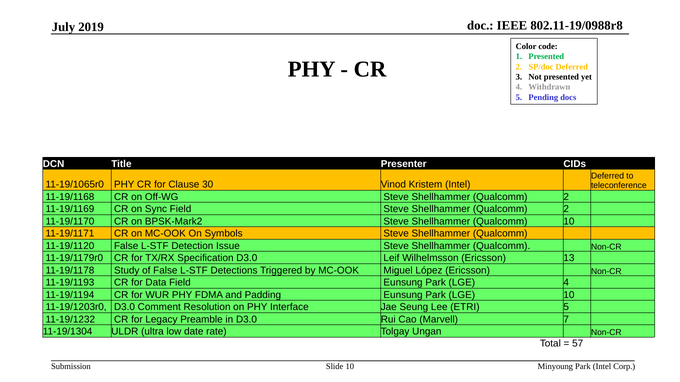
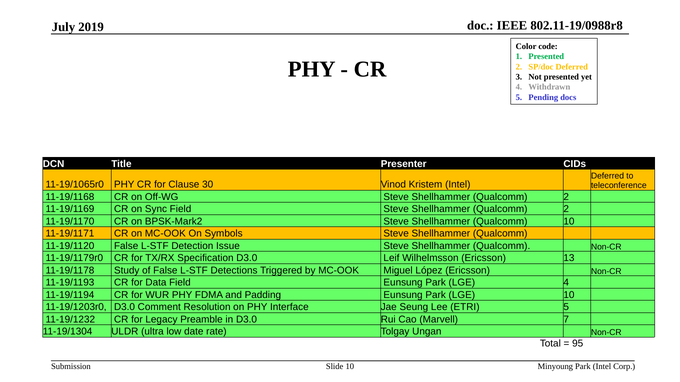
57: 57 -> 95
